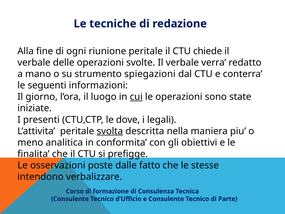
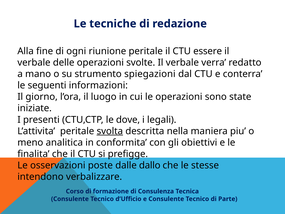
chiede: chiede -> essere
cui underline: present -> none
fatto: fatto -> dallo
